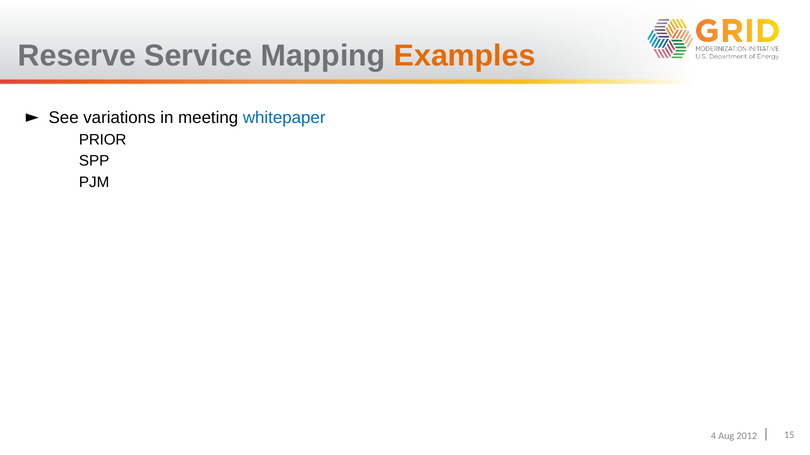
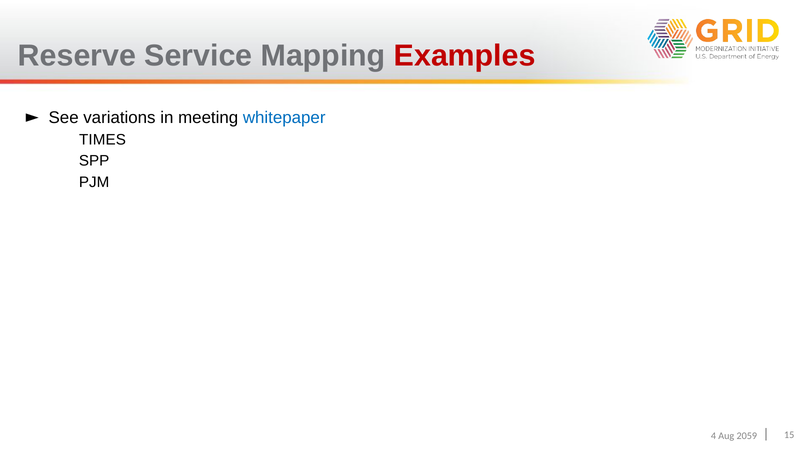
Examples colour: orange -> red
PRIOR: PRIOR -> TIMES
2012: 2012 -> 2059
